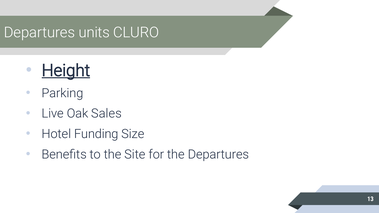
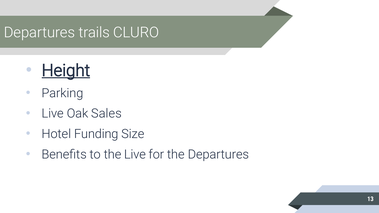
units: units -> trails
the Site: Site -> Live
